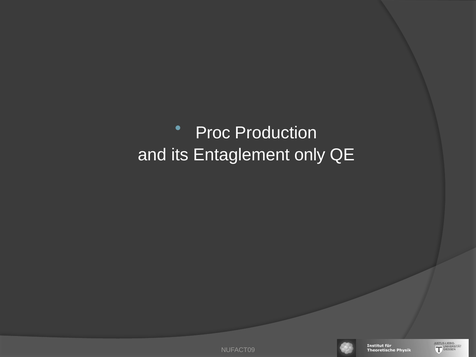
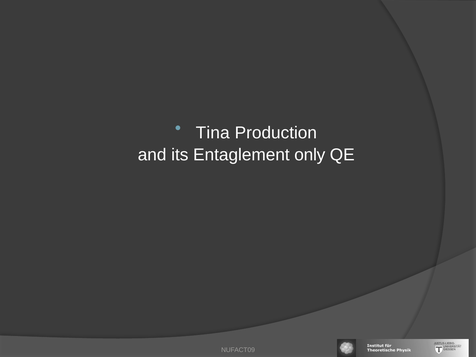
Proc: Proc -> Tina
